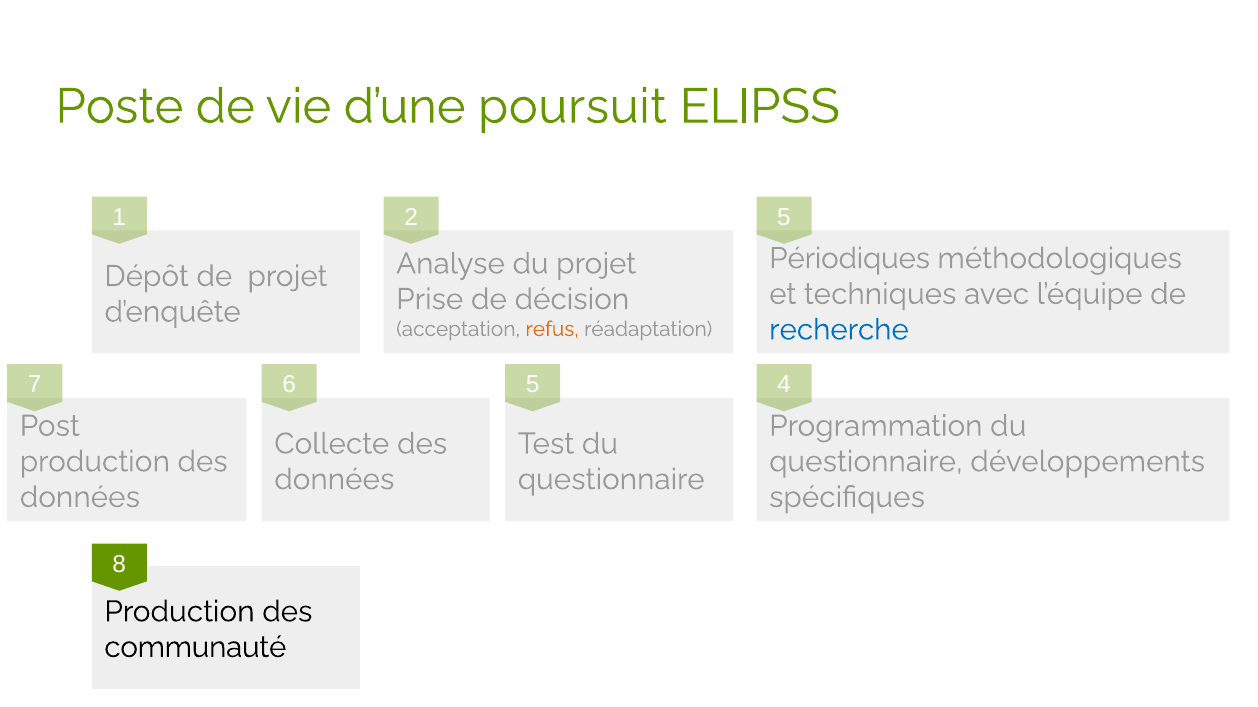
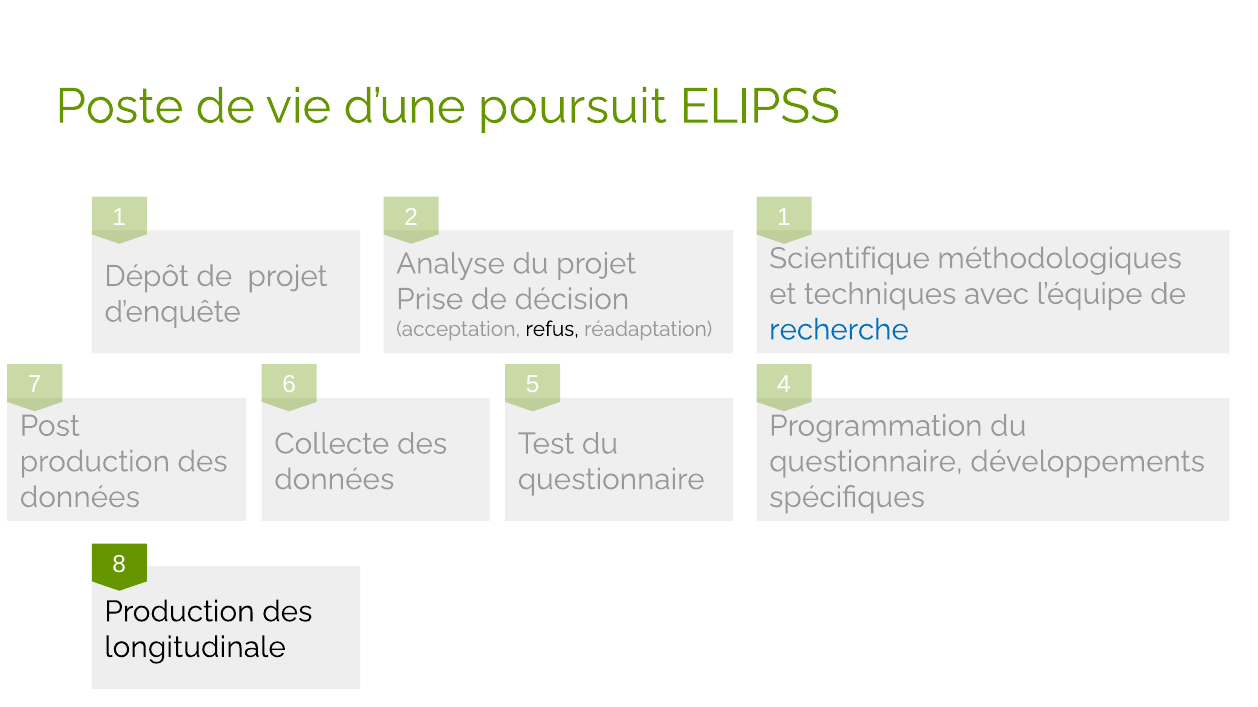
2 5: 5 -> 1
Périodiques: Périodiques -> Scientifique
refus colour: orange -> black
communauté: communauté -> longitudinale
